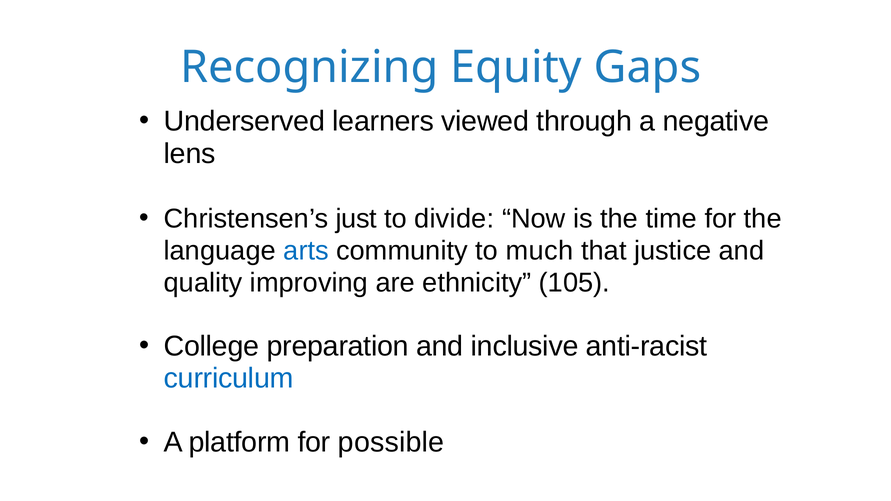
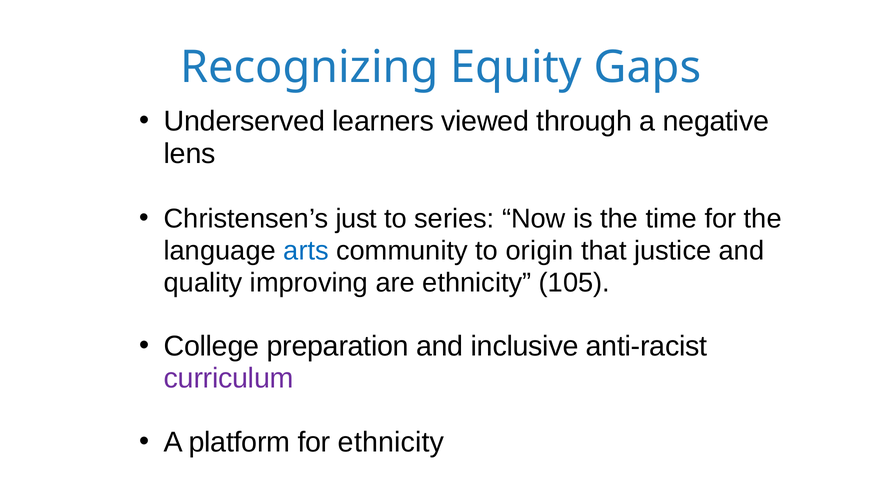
divide: divide -> series
much: much -> origin
curriculum colour: blue -> purple
for possible: possible -> ethnicity
